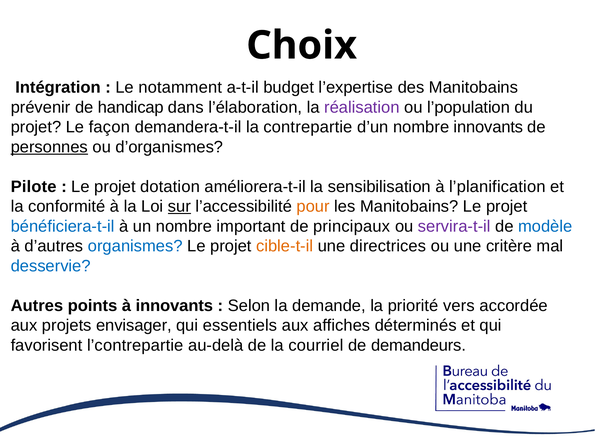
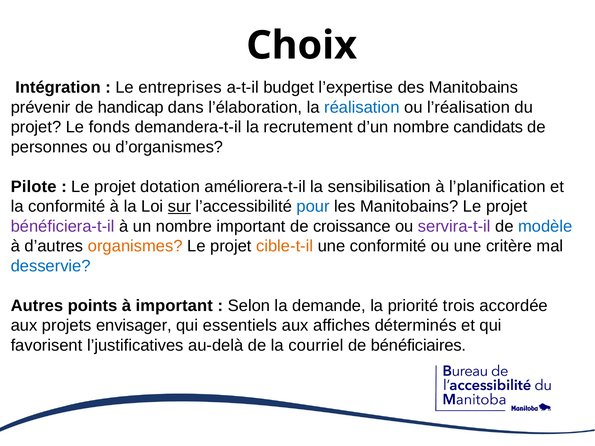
notamment: notamment -> entreprises
réalisation colour: purple -> blue
l’population: l’population -> l’réalisation
façon: façon -> fonds
contrepartie: contrepartie -> recrutement
nombre innovants: innovants -> candidats
personnes underline: present -> none
pour colour: orange -> blue
bénéficiera-t-il colour: blue -> purple
principaux: principaux -> croissance
organismes colour: blue -> orange
une directrices: directrices -> conformité
à innovants: innovants -> important
vers: vers -> trois
l’contrepartie: l’contrepartie -> l’justificatives
demandeurs: demandeurs -> bénéficiaires
